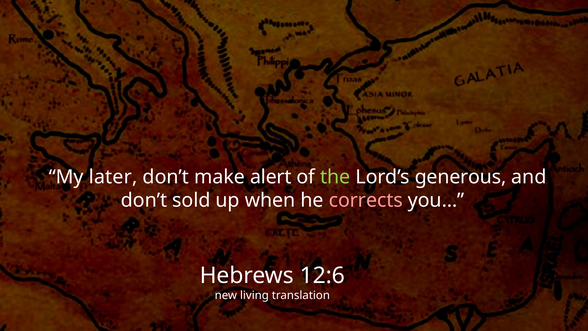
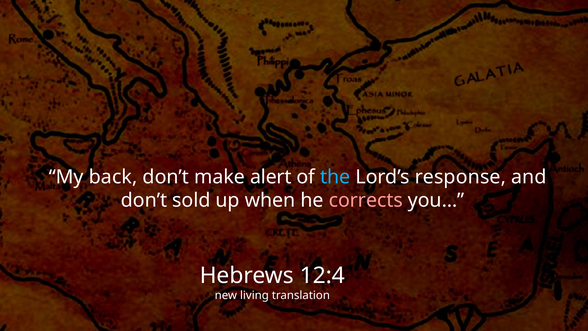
later: later -> back
the colour: light green -> light blue
generous: generous -> response
12:6: 12:6 -> 12:4
